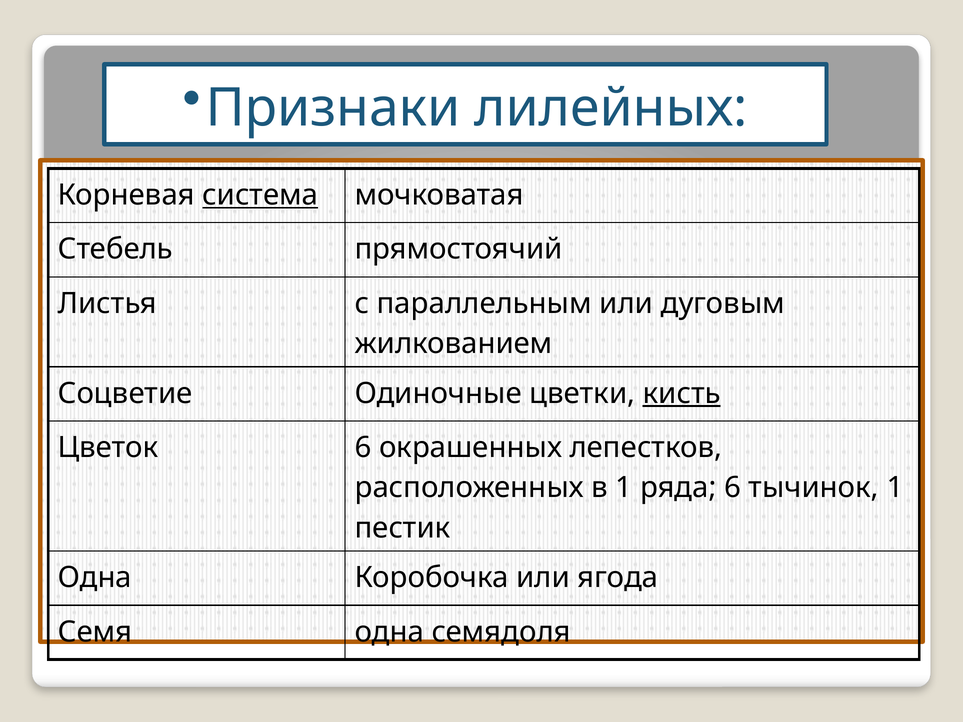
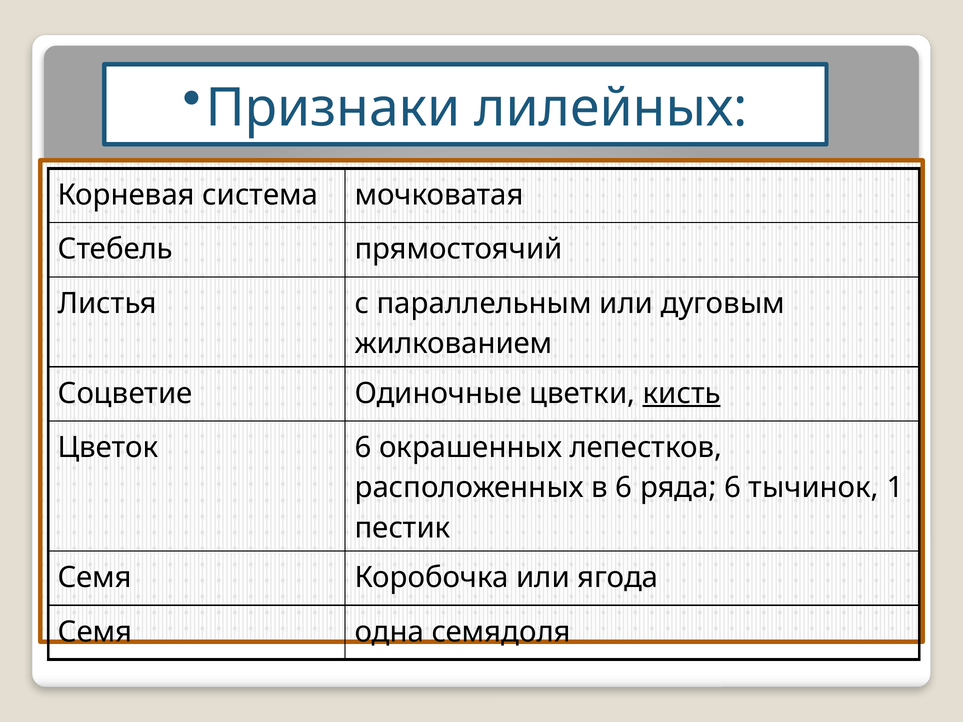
система underline: present -> none
в 1: 1 -> 6
Одна at (95, 578): Одна -> Семя
